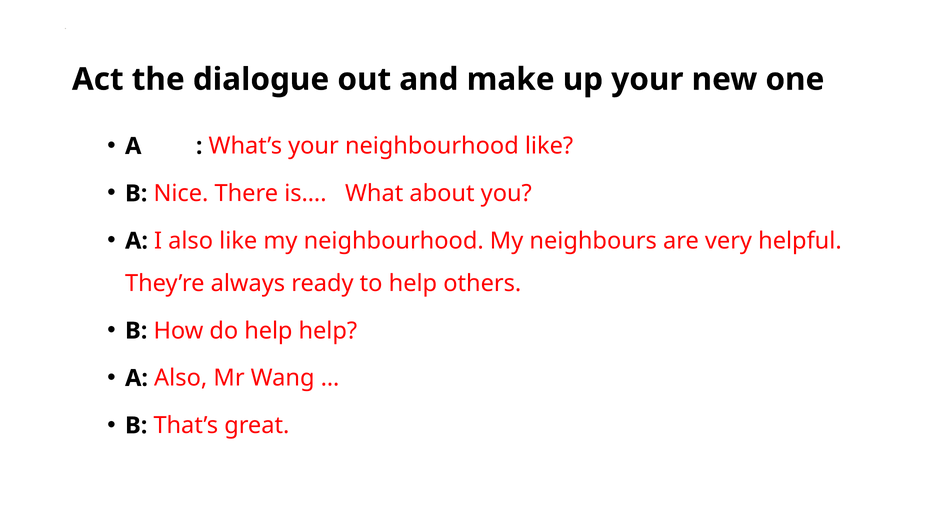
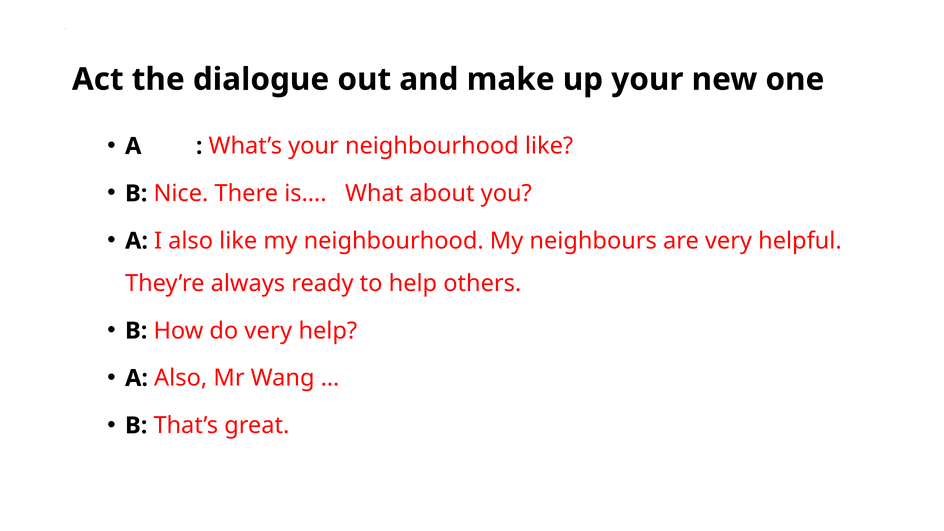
do help: help -> very
